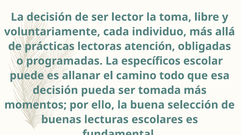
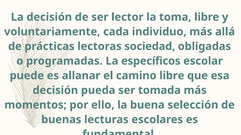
atención: atención -> sociedad
camino todo: todo -> libre
